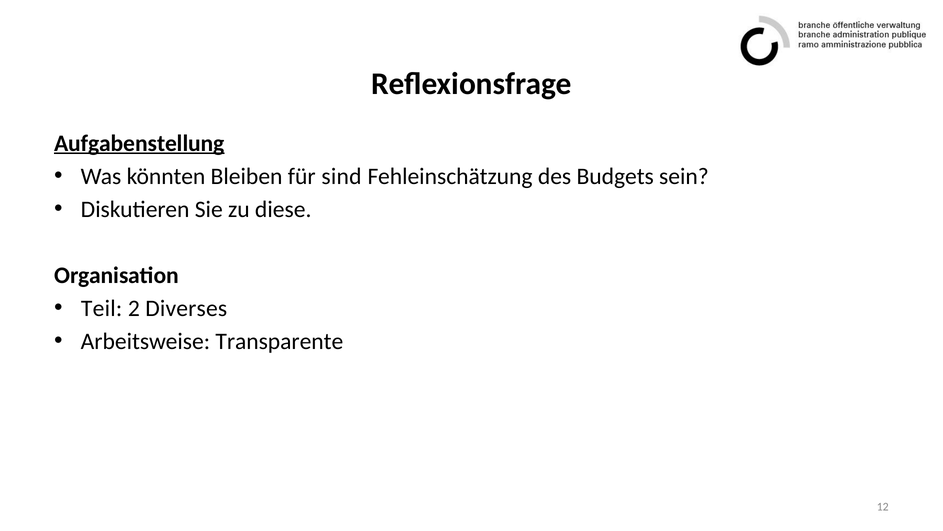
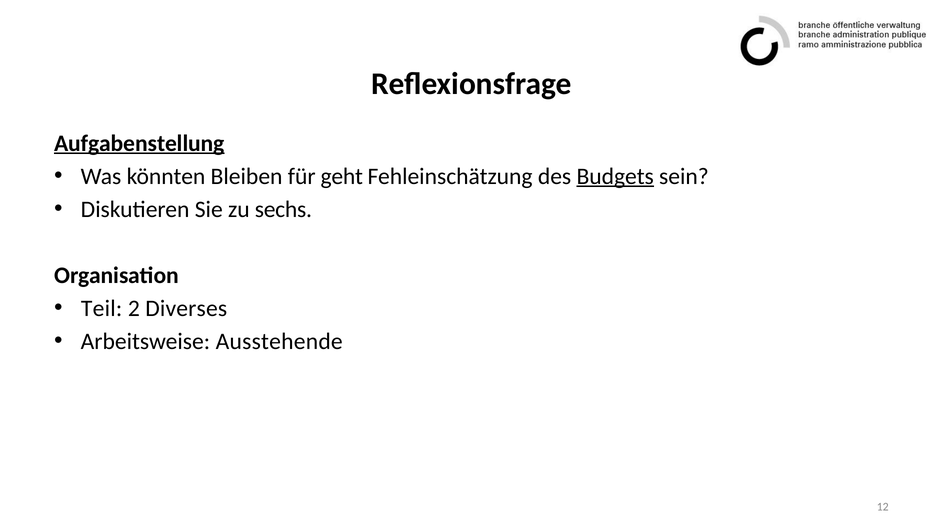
sind: sind -> geht
Budgets underline: none -> present
diese: diese -> sechs
Transparente: Transparente -> Ausstehende
